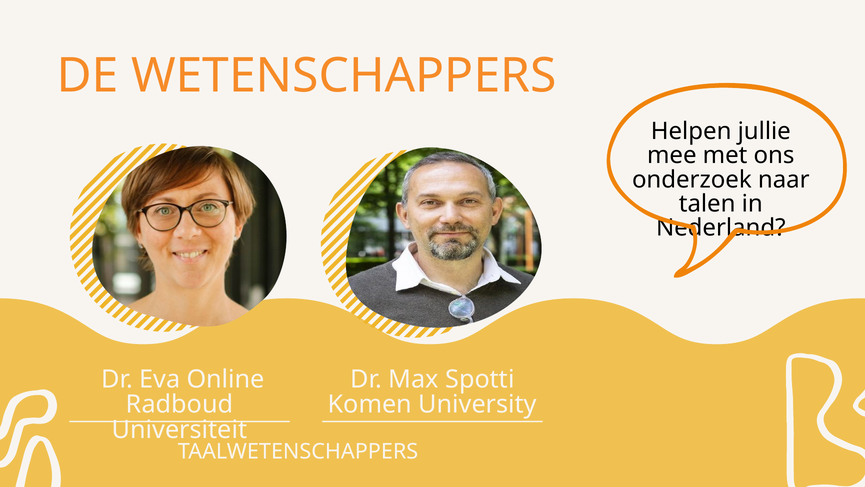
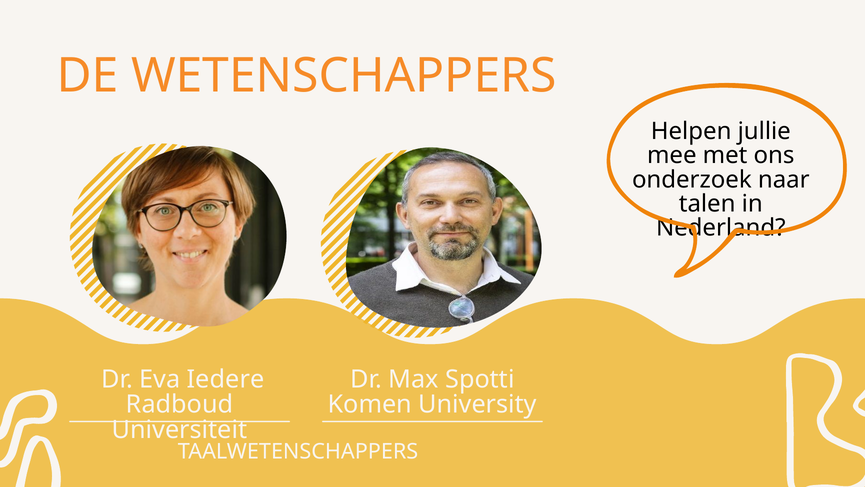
Online: Online -> Iedere
